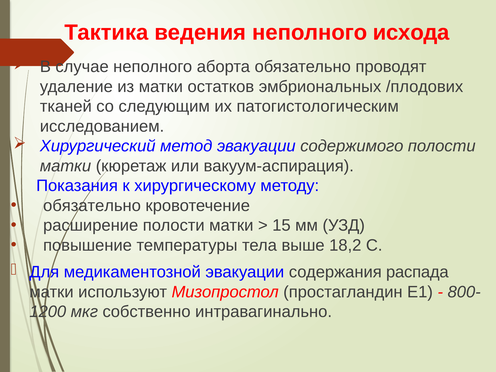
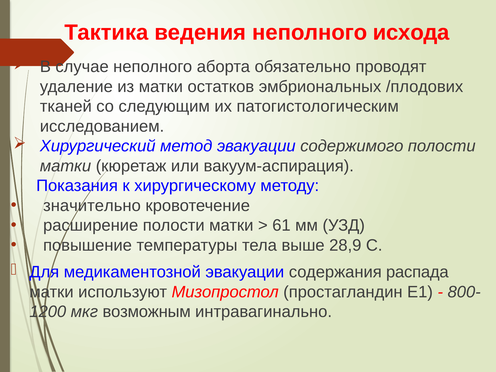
обязательно at (92, 206): обязательно -> значительно
15: 15 -> 61
18,2: 18,2 -> 28,9
собственно: собственно -> возможным
